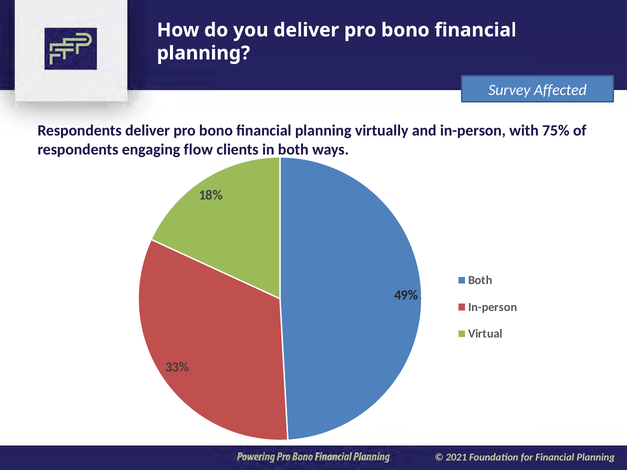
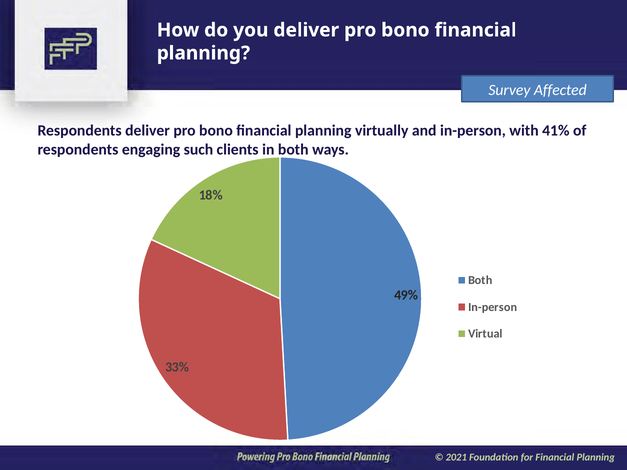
75%: 75% -> 41%
flow: flow -> such
